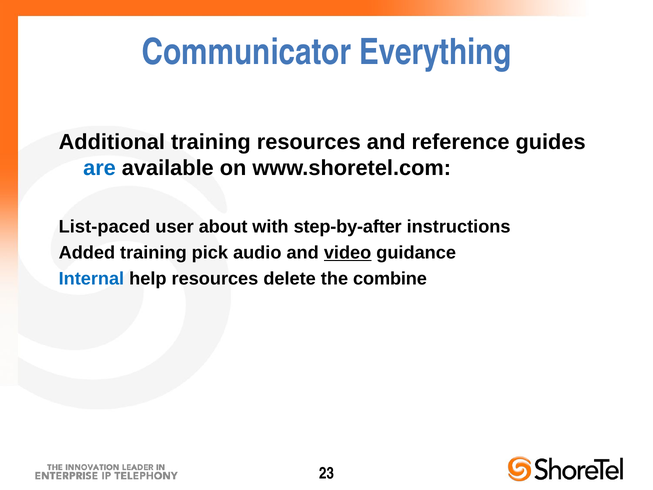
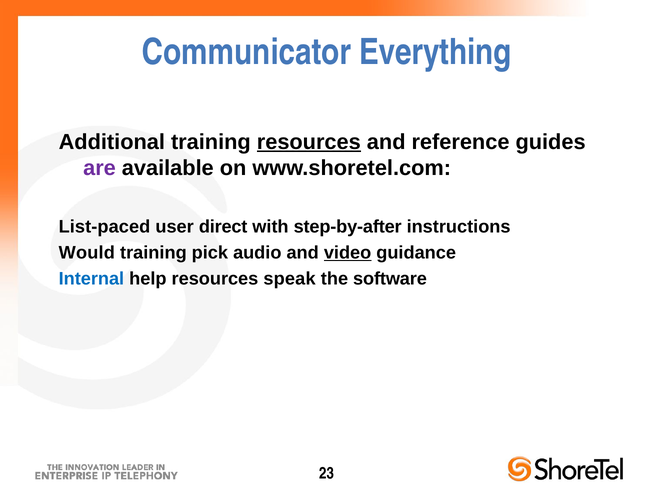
resources at (309, 142) underline: none -> present
are colour: blue -> purple
about: about -> direct
Added: Added -> Would
delete: delete -> speak
combine: combine -> software
